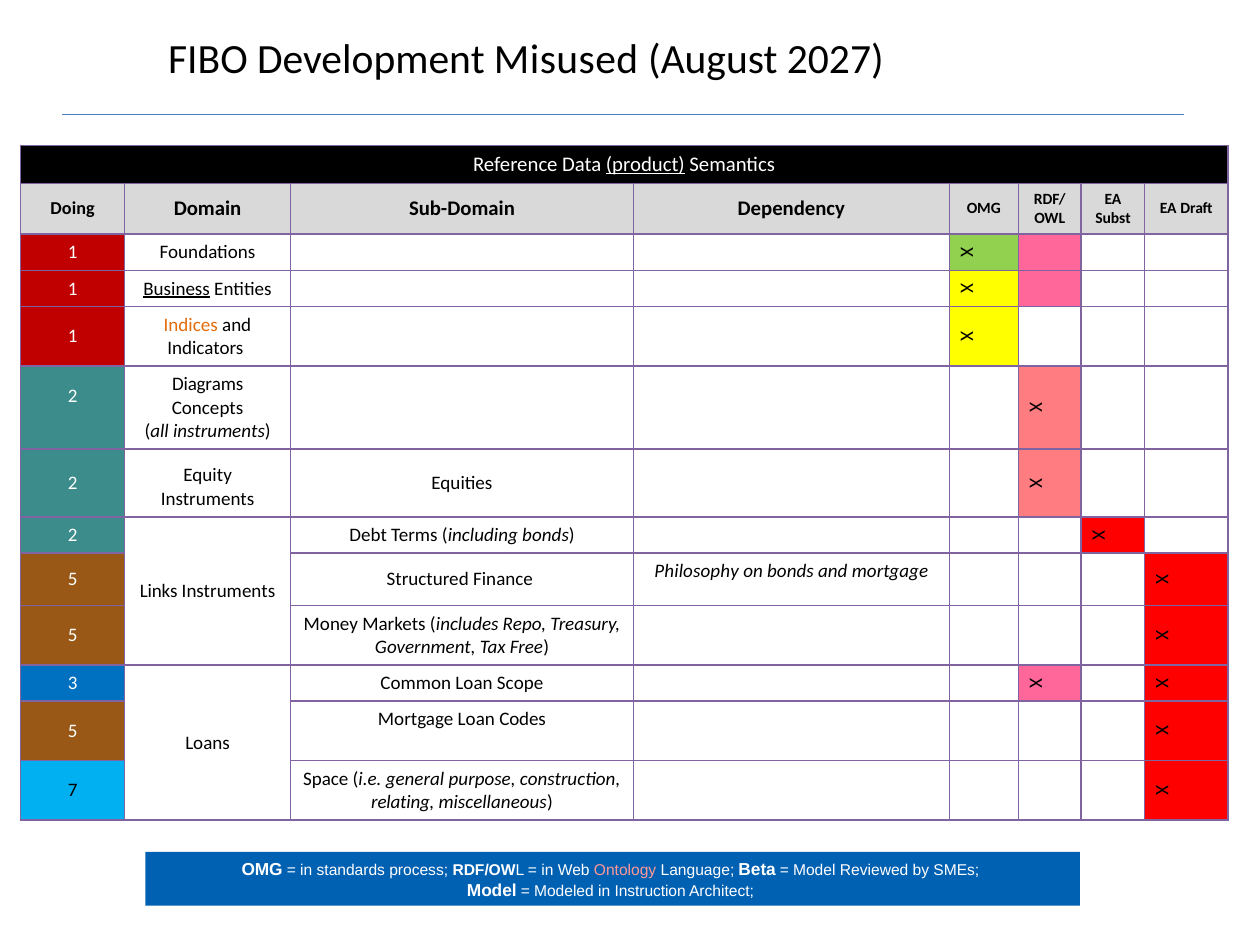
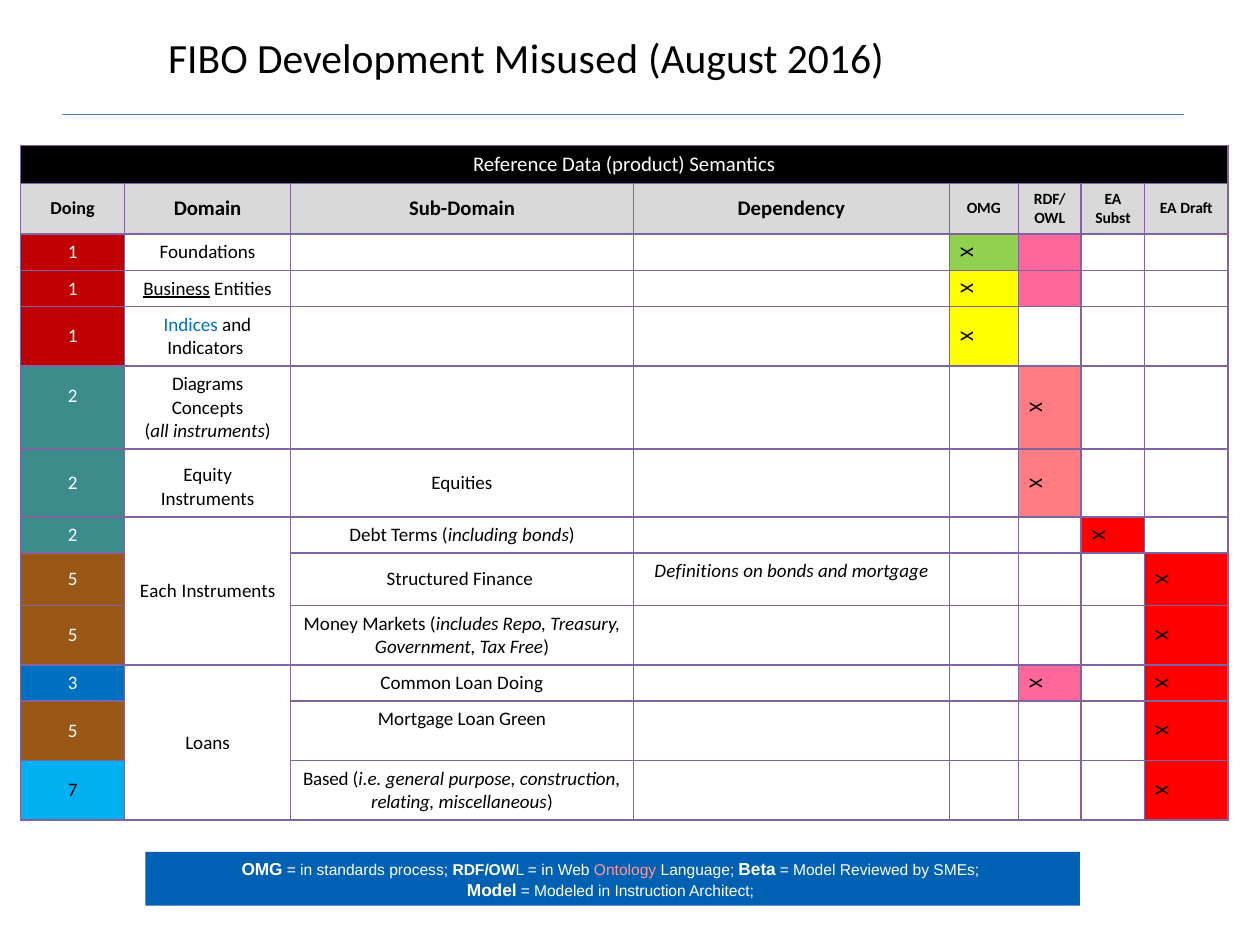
2027: 2027 -> 2016
product underline: present -> none
Indices colour: orange -> blue
Philosophy: Philosophy -> Definitions
Links: Links -> Each
Loan Scope: Scope -> Doing
Codes: Codes -> Green
Space: Space -> Based
